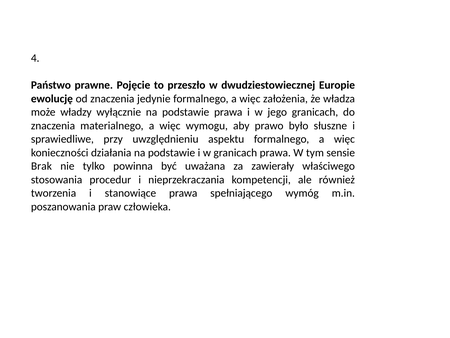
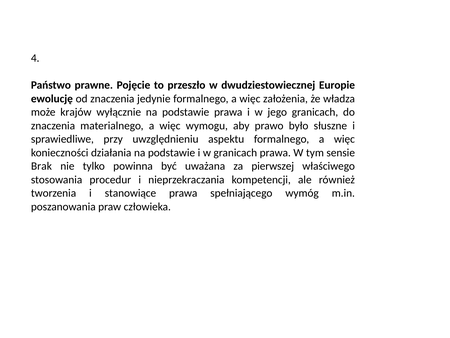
władzy: władzy -> krajów
zawierały: zawierały -> pierwszej
